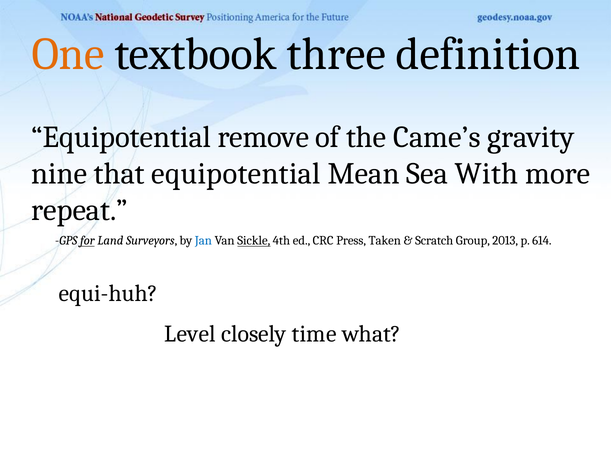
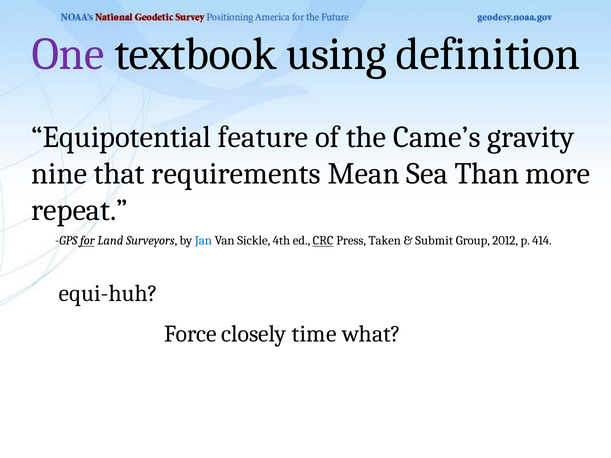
One colour: orange -> purple
three: three -> using
remove: remove -> feature
that equipotential: equipotential -> requirements
With: With -> Than
Sickle underline: present -> none
CRC underline: none -> present
Scratch: Scratch -> Submit
2013: 2013 -> 2012
614: 614 -> 414
Level: Level -> Force
